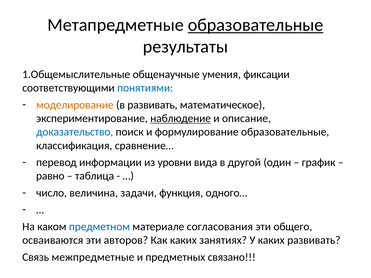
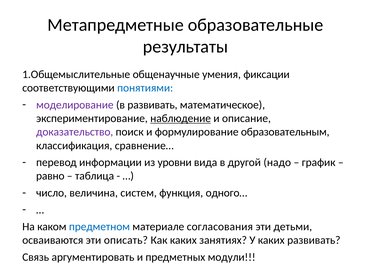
образовательные at (256, 25) underline: present -> none
моделирование colour: orange -> purple
доказательство colour: blue -> purple
формулирование образовательные: образовательные -> образовательным
один: один -> надо
задачи: задачи -> систем
общего: общего -> детьми
авторов: авторов -> описать
межпредметные: межпредметные -> аргументировать
связано: связано -> модули
